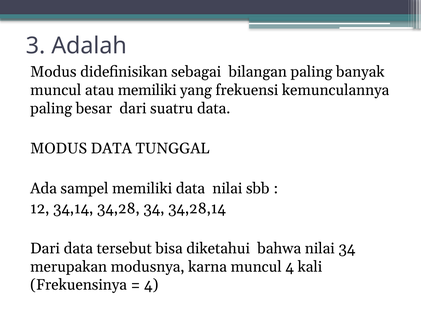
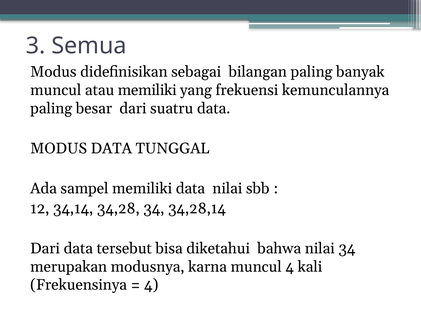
Adalah: Adalah -> Semua
